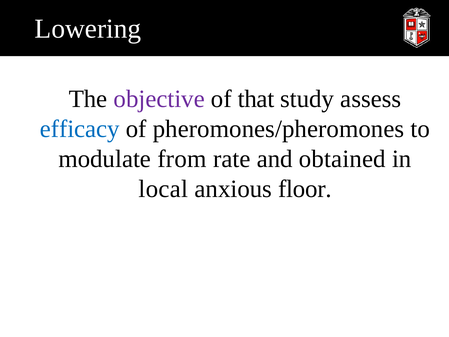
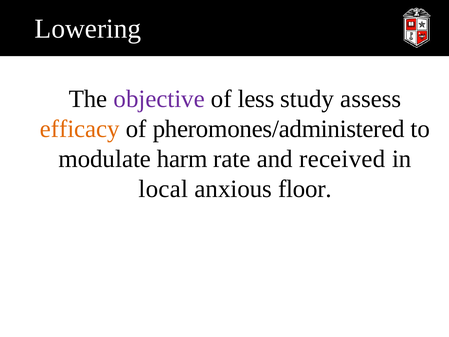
that: that -> less
efficacy colour: blue -> orange
pheromones/pheromones: pheromones/pheromones -> pheromones/administered
from: from -> harm
obtained: obtained -> received
